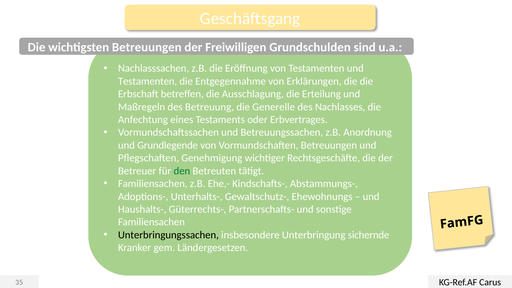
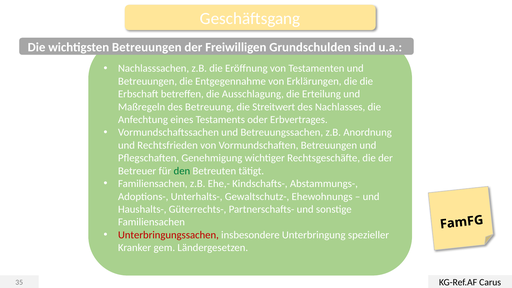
Testamenten at (148, 81): Testamenten -> Betreuungen
Generelle: Generelle -> Streitwert
Grundlegende: Grundlegende -> Rechtsfrieden
Unterbringungssachen colour: black -> red
sichernde: sichernde -> spezieller
